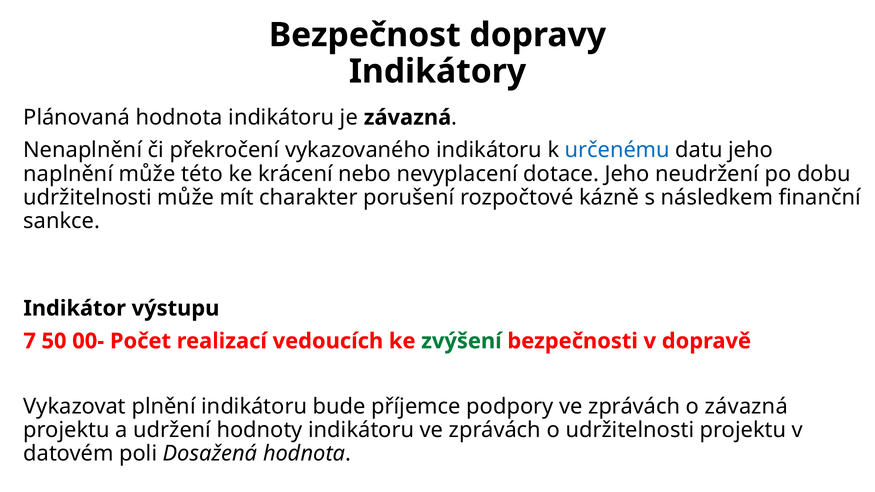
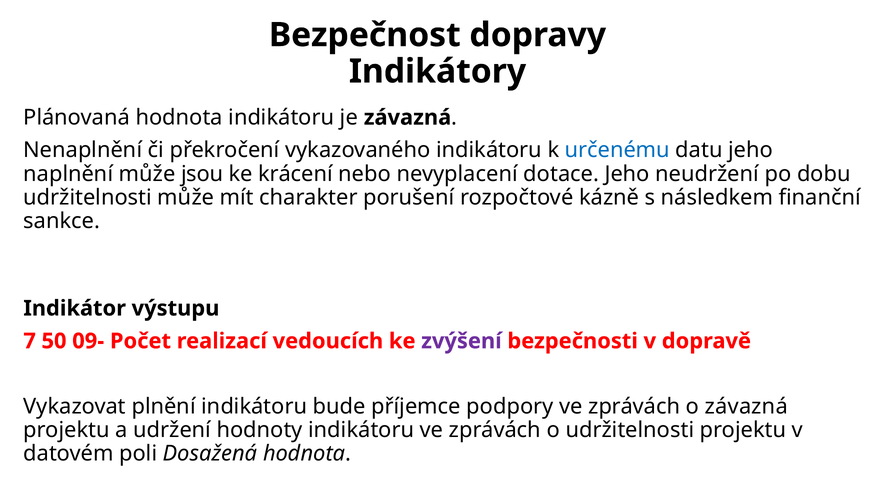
této: této -> jsou
00-: 00- -> 09-
zvýšení colour: green -> purple
